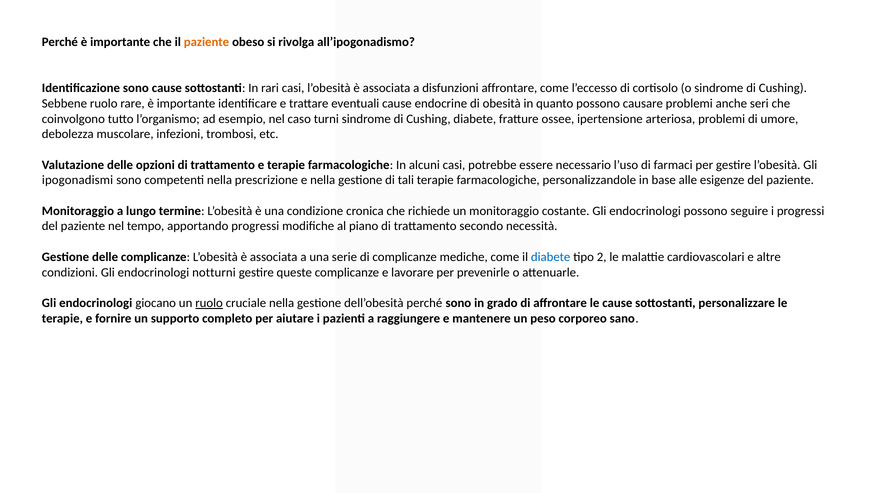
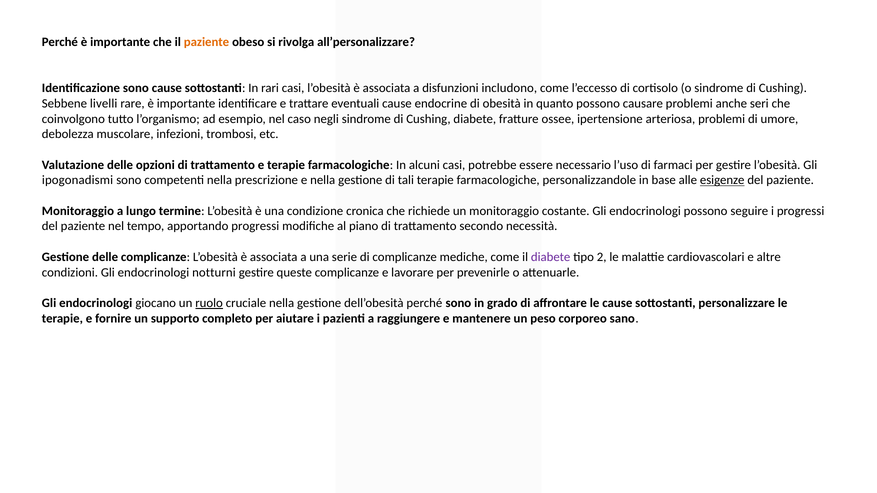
all’ipogonadismo: all’ipogonadismo -> all’personalizzare
disfunzioni affrontare: affrontare -> includono
Sebbene ruolo: ruolo -> livelli
turni: turni -> negli
esigenze underline: none -> present
diabete at (551, 257) colour: blue -> purple
